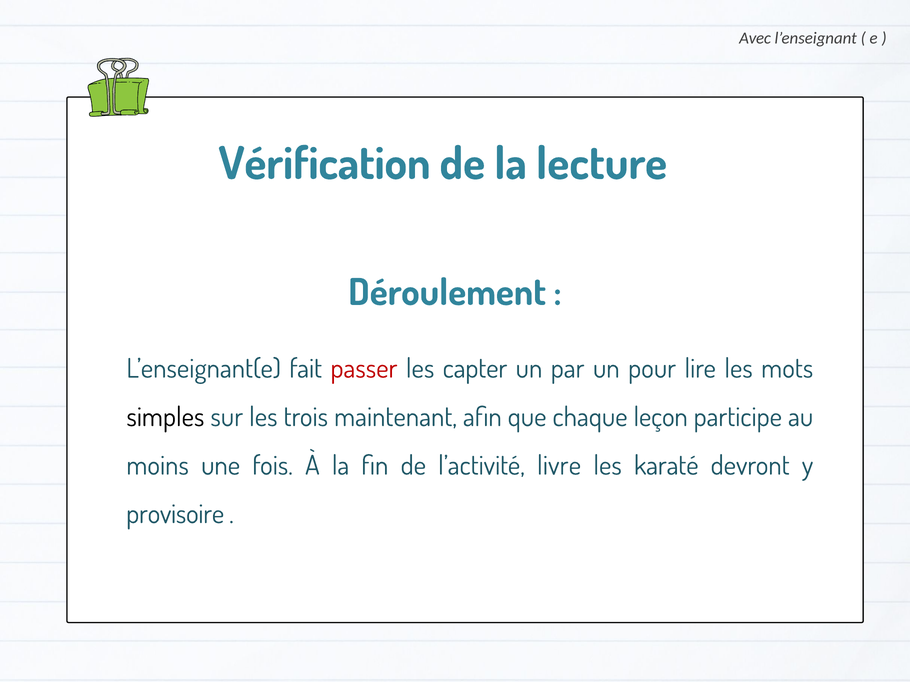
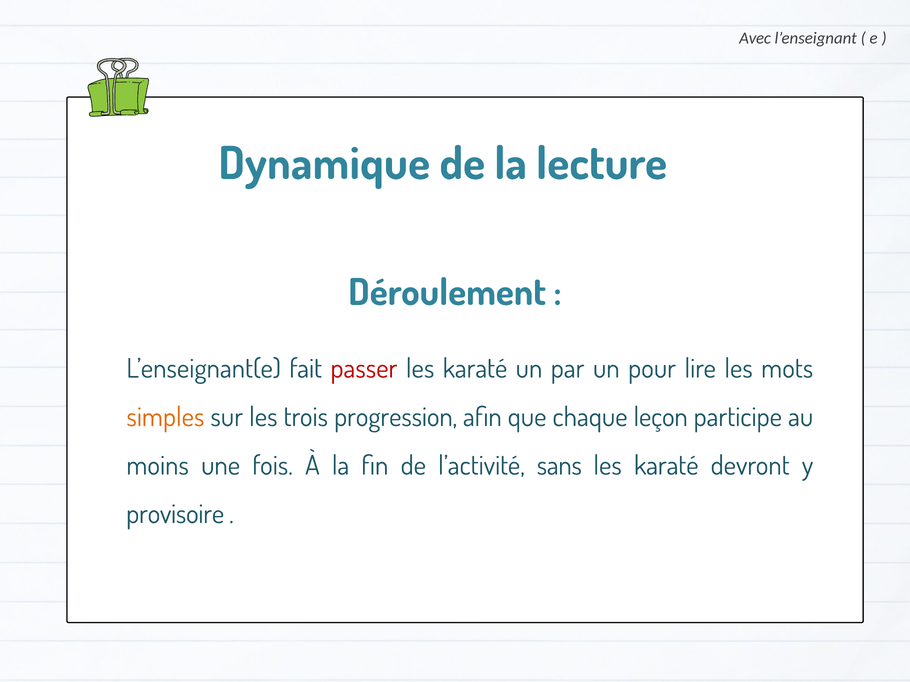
Vérification: Vérification -> Dynamique
capter at (475, 369): capter -> karaté
simples colour: black -> orange
maintenant: maintenant -> progression
livre: livre -> sans
